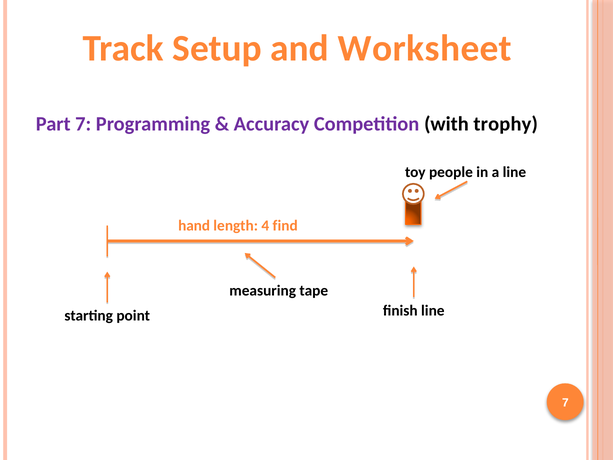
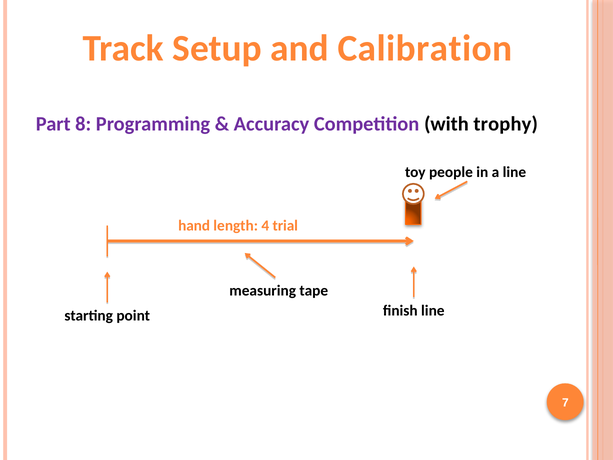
Worksheet: Worksheet -> Calibration
Part 7: 7 -> 8
find: find -> trial
